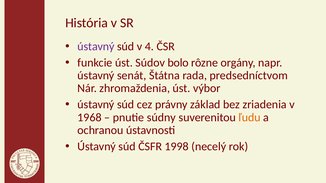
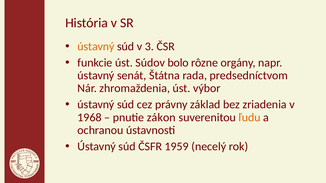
ústavný at (96, 47) colour: purple -> orange
4: 4 -> 3
súdny: súdny -> zákon
1998: 1998 -> 1959
